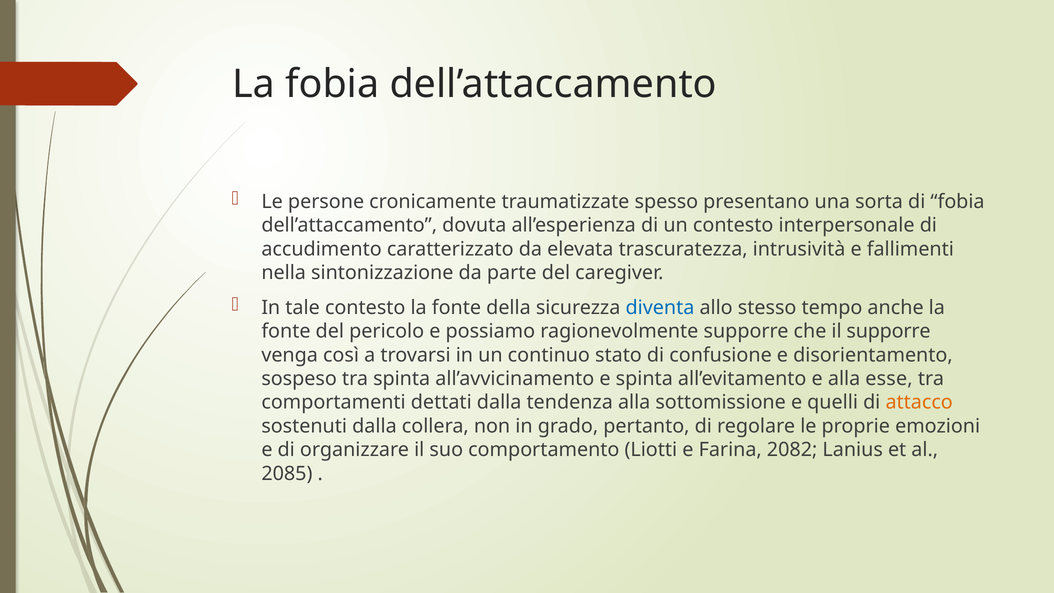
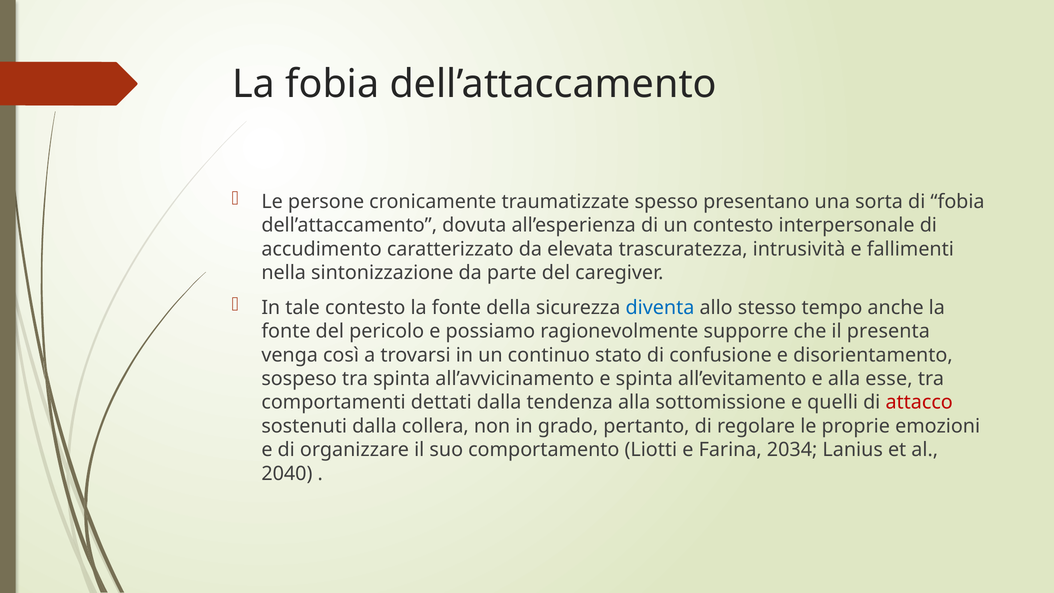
il supporre: supporre -> presenta
attacco colour: orange -> red
2082: 2082 -> 2034
2085: 2085 -> 2040
